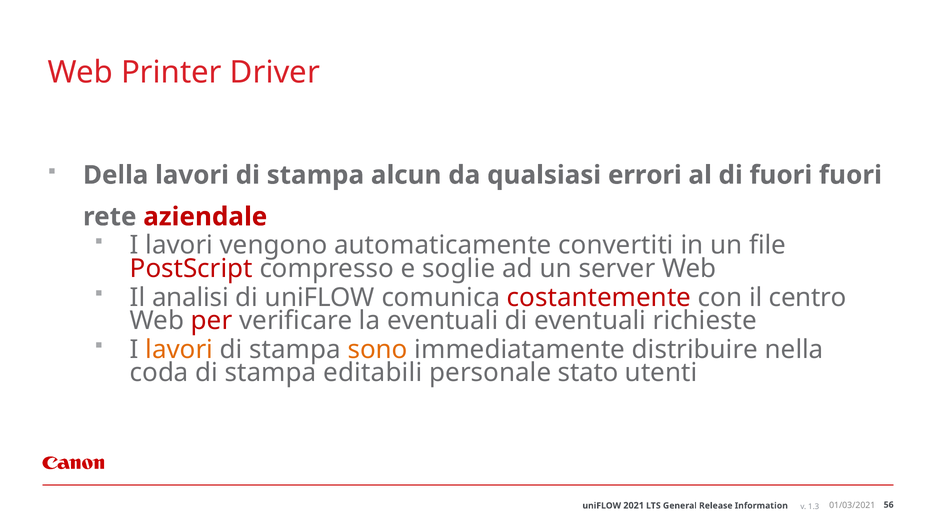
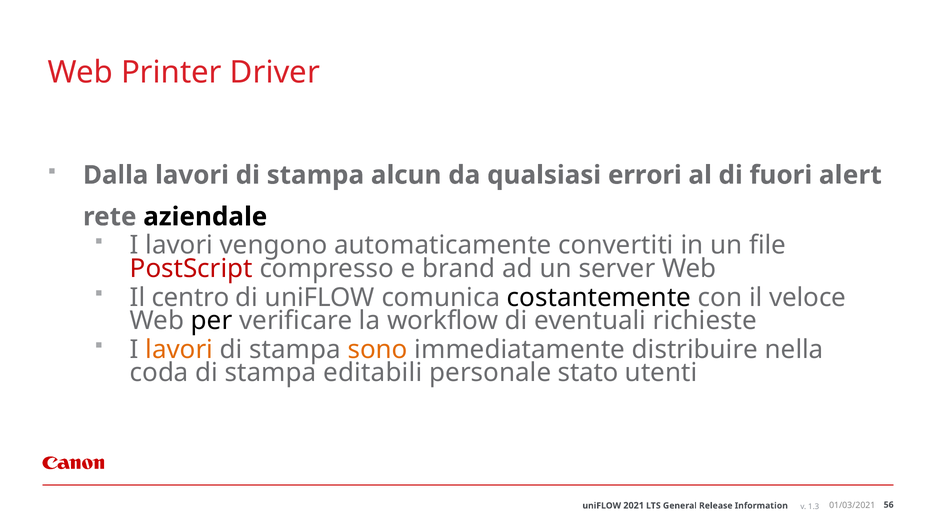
Della: Della -> Dalla
fuori fuori: fuori -> alert
aziendale colour: red -> black
soglie: soglie -> brand
analisi: analisi -> centro
costantemente colour: red -> black
centro: centro -> veloce
per colour: red -> black
la eventuali: eventuali -> workflow
